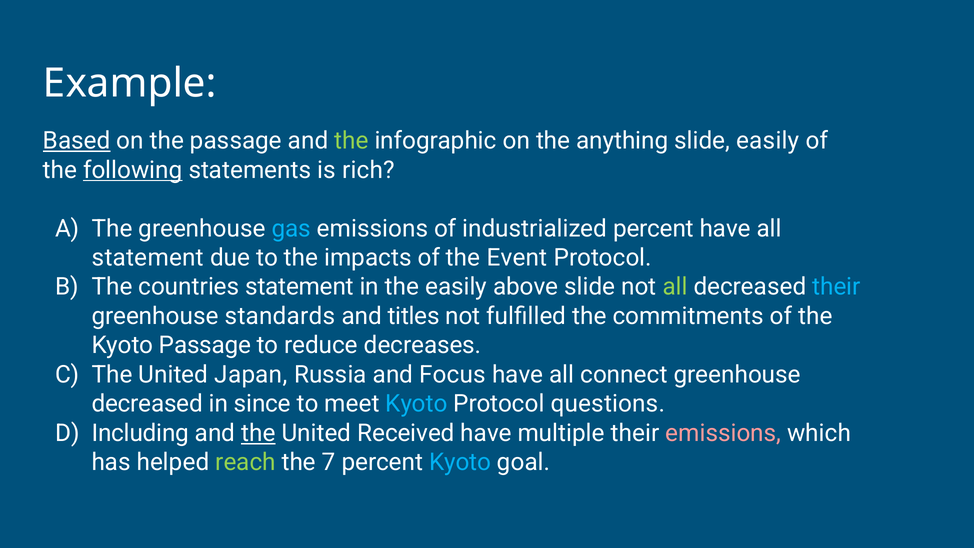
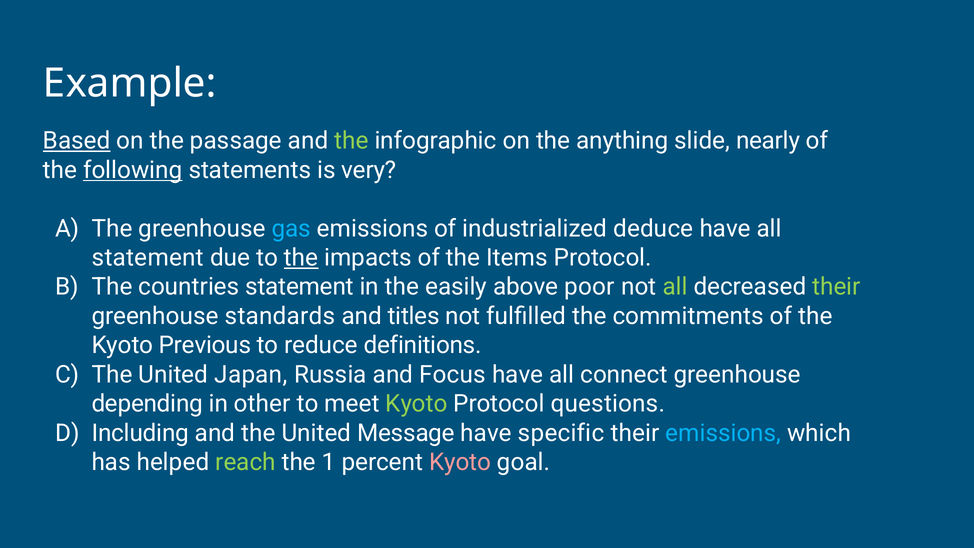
slide easily: easily -> nearly
rich: rich -> very
industrialized percent: percent -> deduce
the at (301, 258) underline: none -> present
Event: Event -> Items
above slide: slide -> poor
their at (836, 287) colour: light blue -> light green
Kyoto Passage: Passage -> Previous
decreases: decreases -> definitions
decreased at (147, 404): decreased -> depending
since: since -> other
Kyoto at (416, 404) colour: light blue -> light green
the at (258, 433) underline: present -> none
Received: Received -> Message
multiple: multiple -> specific
emissions at (723, 433) colour: pink -> light blue
7: 7 -> 1
Kyoto at (460, 462) colour: light blue -> pink
